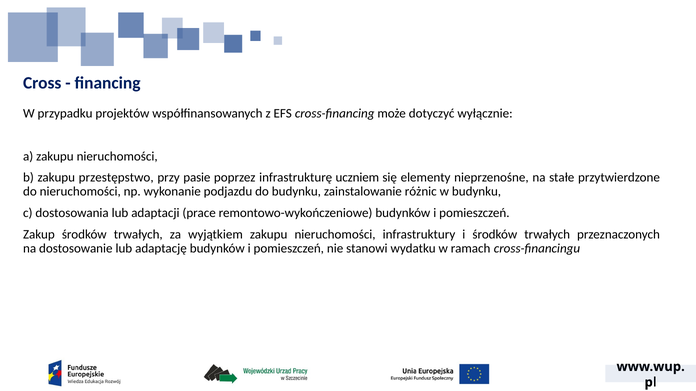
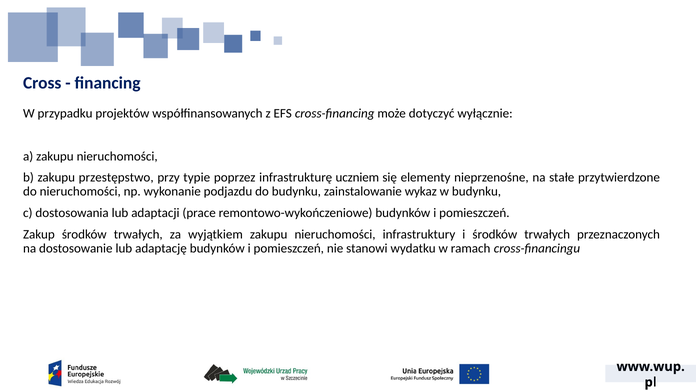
pasie: pasie -> typie
różnic: różnic -> wykaz
